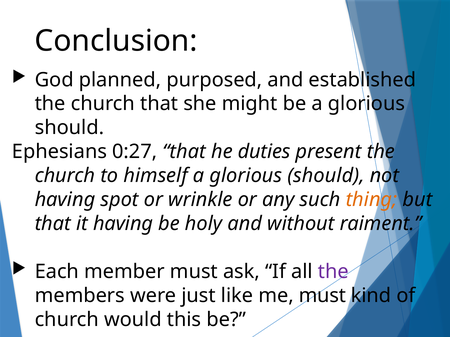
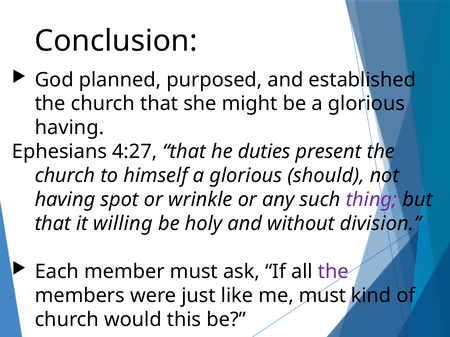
should at (69, 128): should -> having
0:27: 0:27 -> 4:27
thing colour: orange -> purple
it having: having -> willing
raiment: raiment -> division
